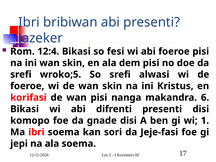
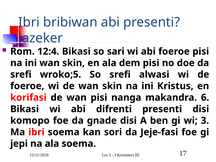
fesi: fesi -> sari
1: 1 -> 3
